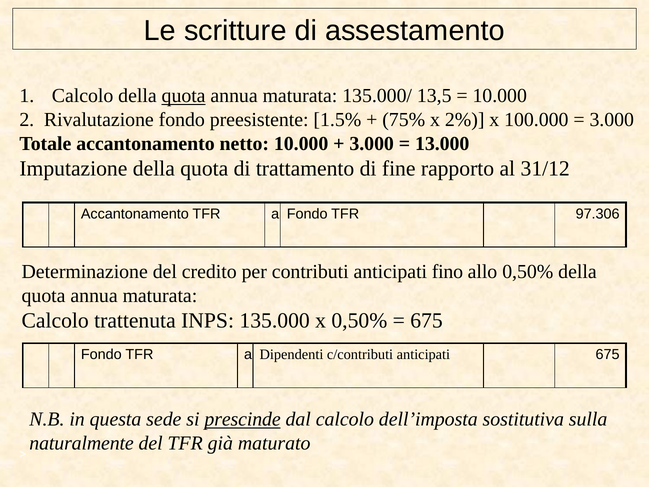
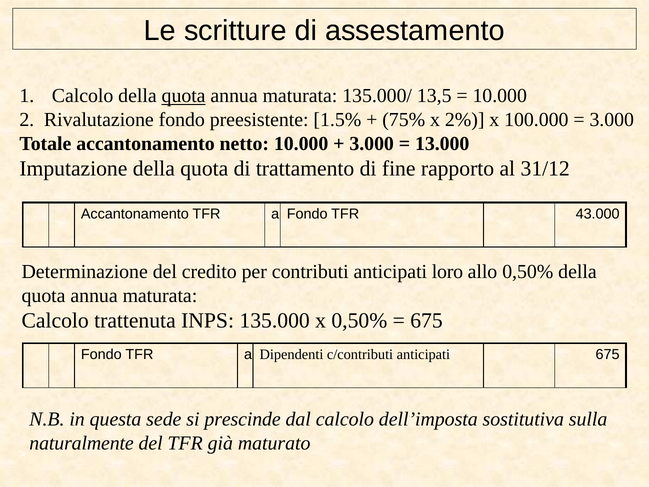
97.306: 97.306 -> 43.000
fino: fino -> loro
prescinde underline: present -> none
